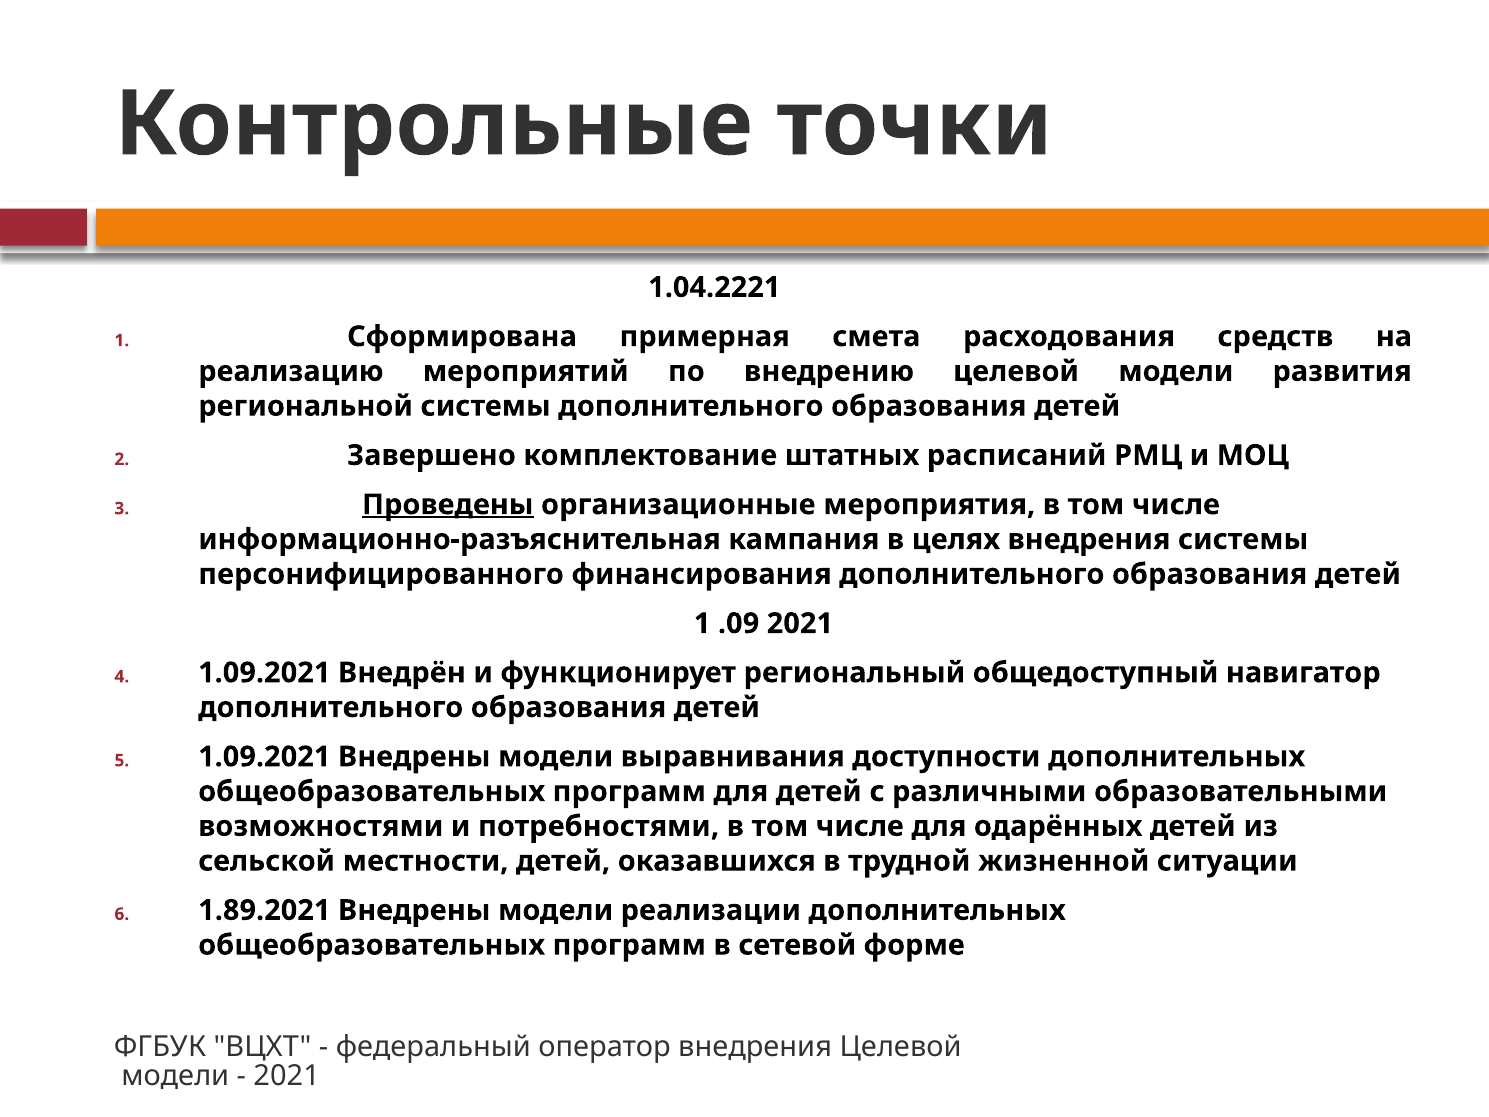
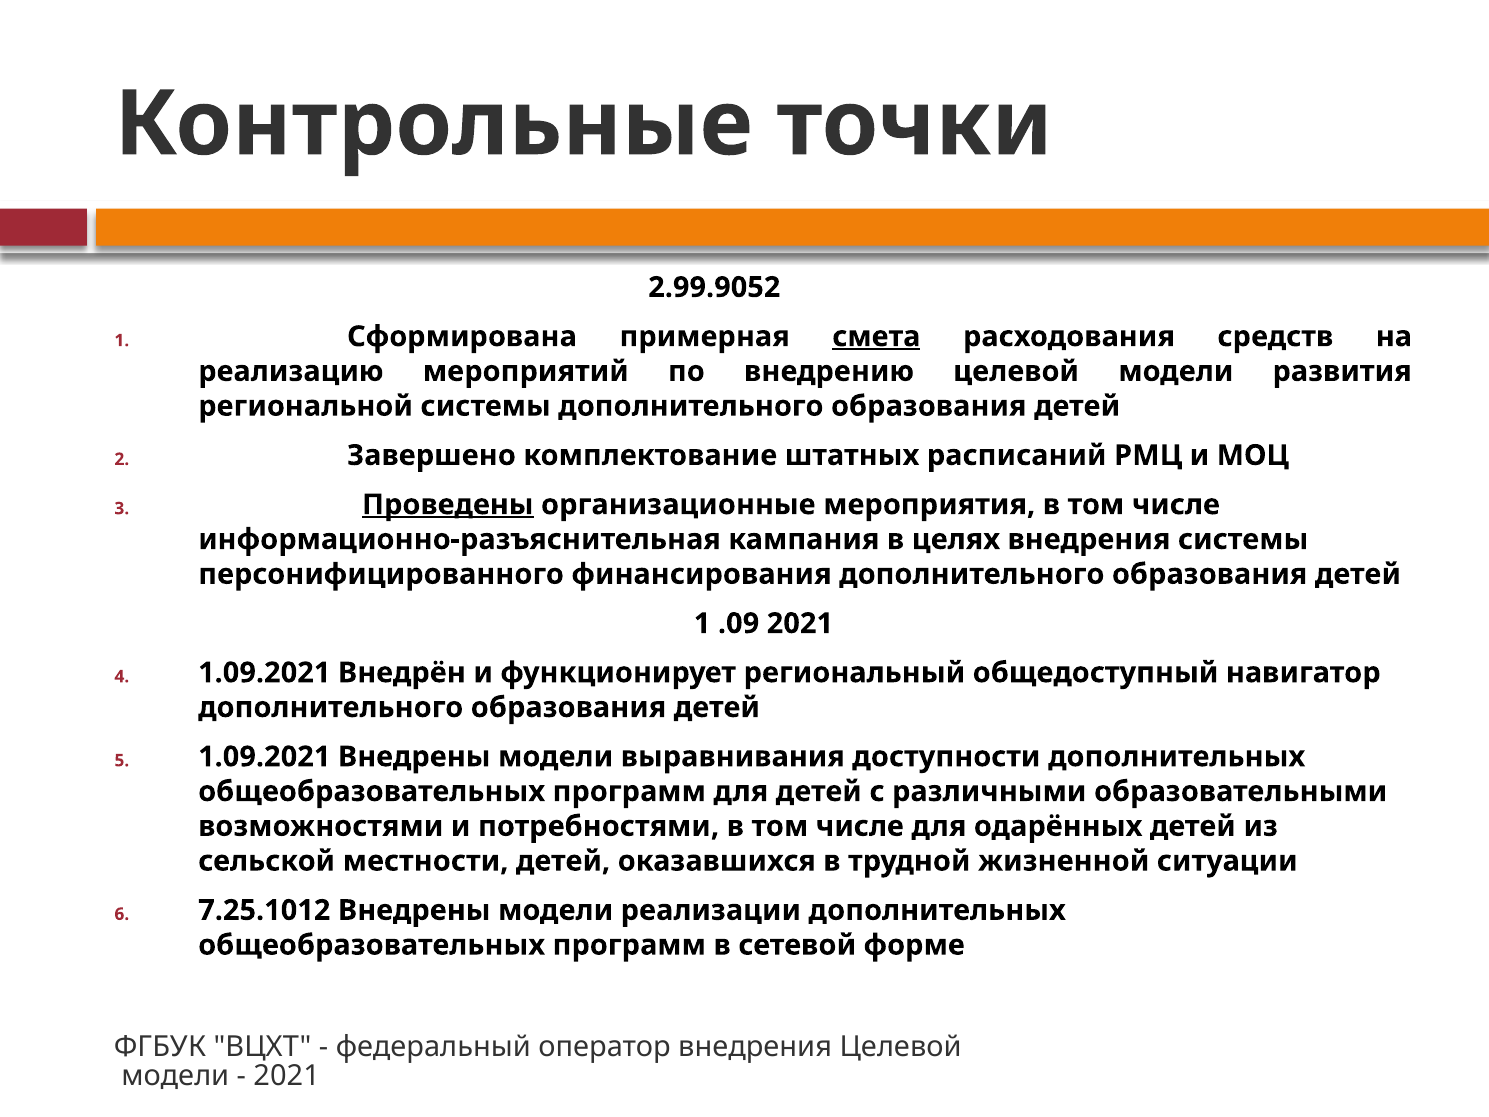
1.04.2221: 1.04.2221 -> 2.99.9052
смета underline: none -> present
1.89.2021: 1.89.2021 -> 7.25.1012
